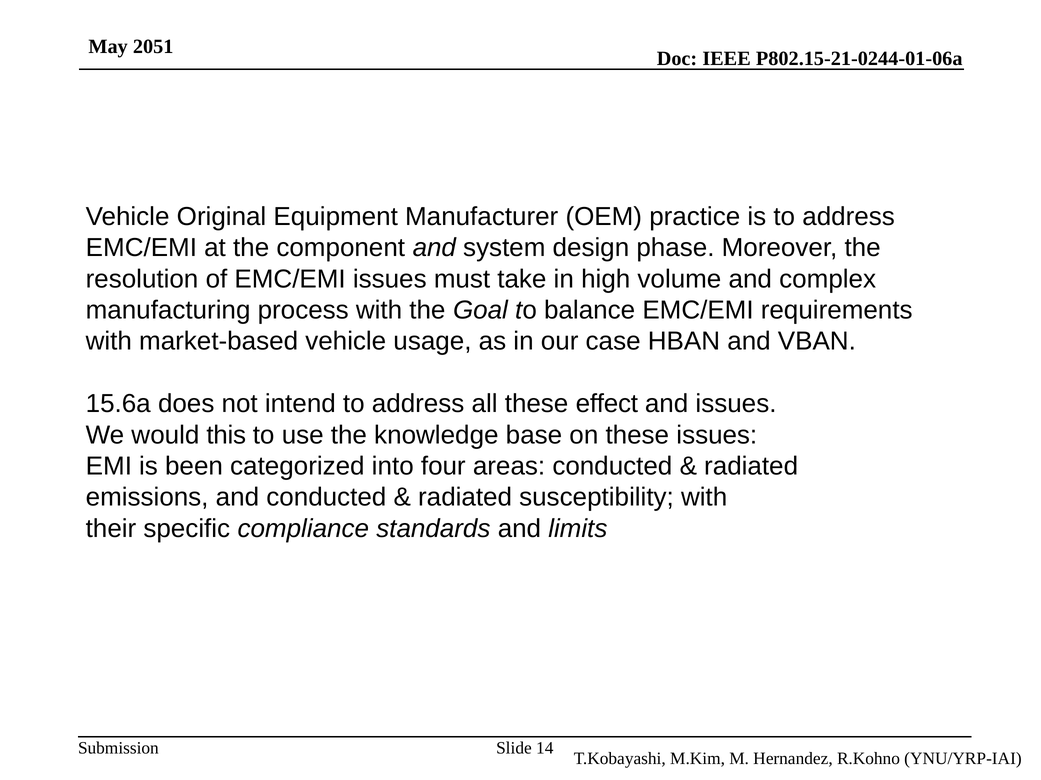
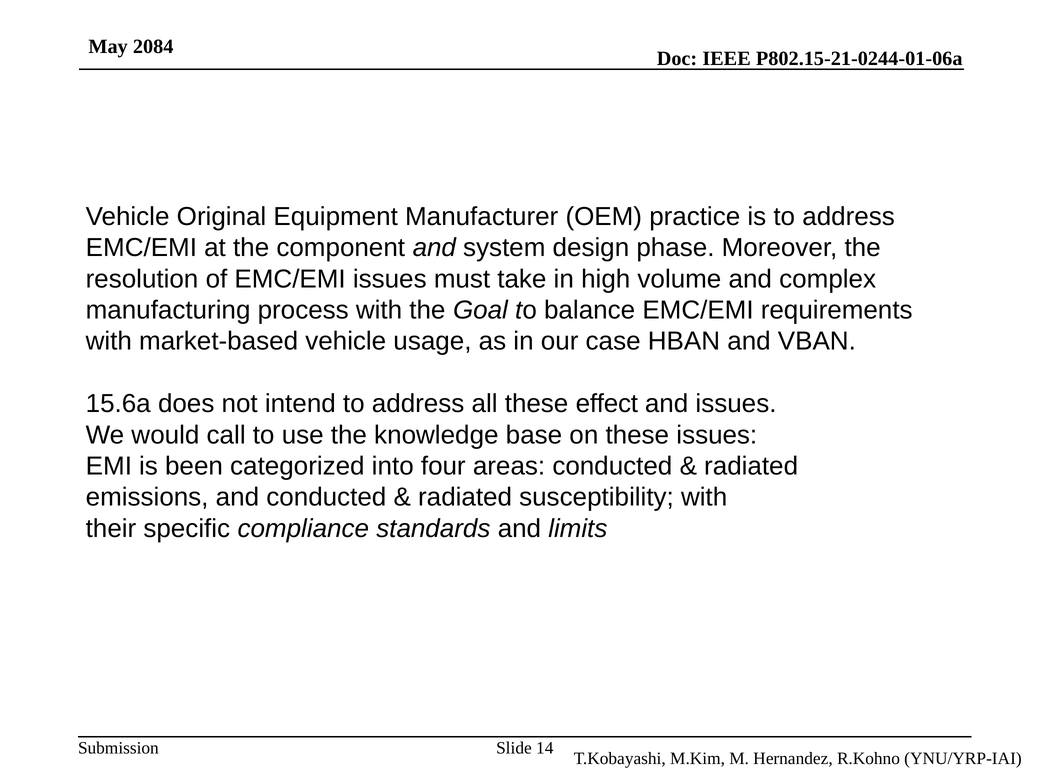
2051: 2051 -> 2084
this: this -> call
